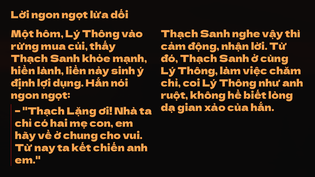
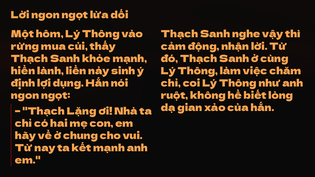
kết chiến: chiến -> mạnh
